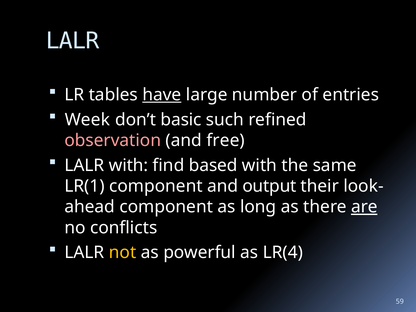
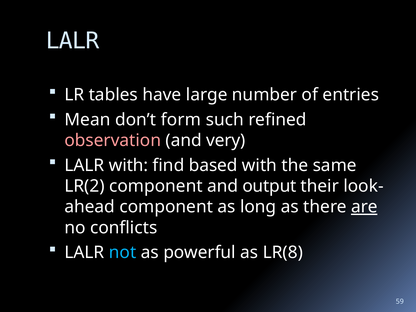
have underline: present -> none
Week: Week -> Mean
basic: basic -> form
free: free -> very
LR(1: LR(1 -> LR(2
not colour: yellow -> light blue
LR(4: LR(4 -> LR(8
